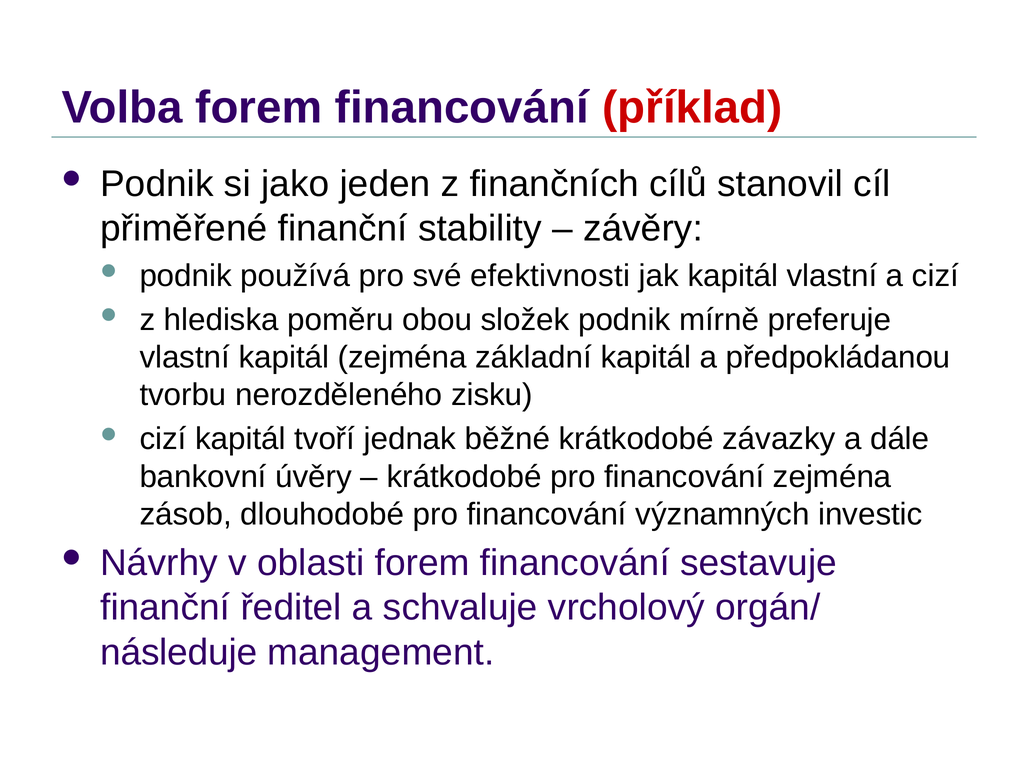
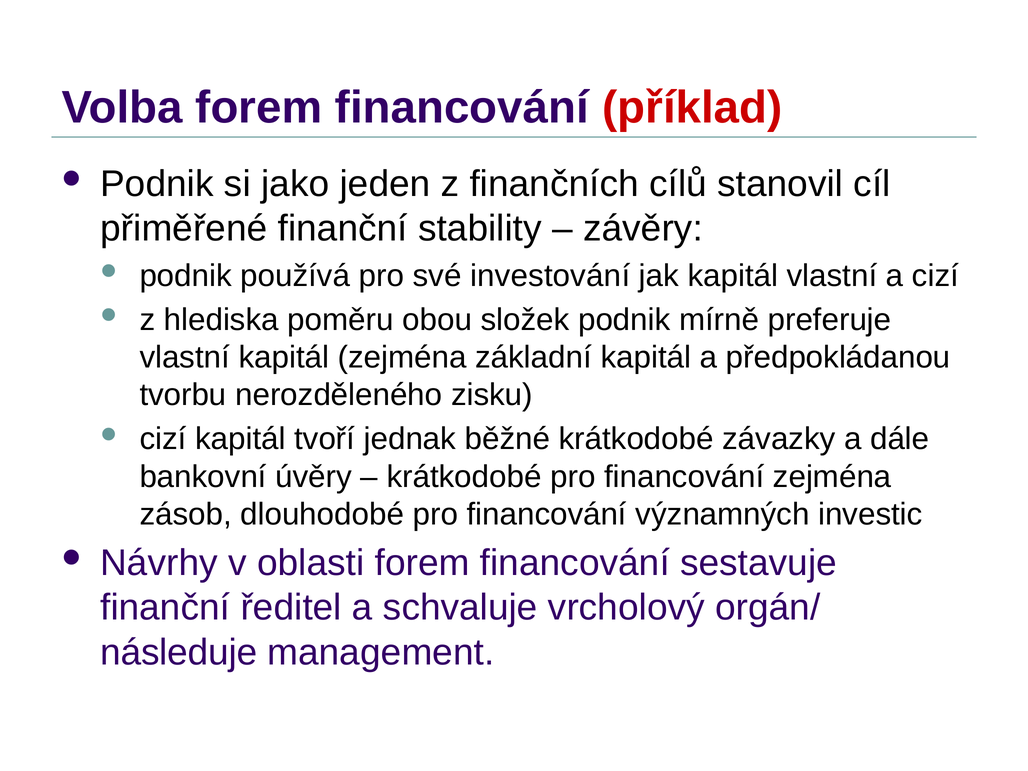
efektivnosti: efektivnosti -> investování
